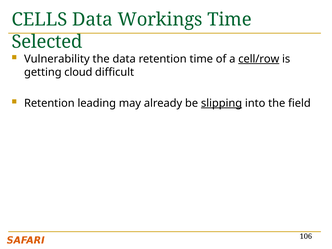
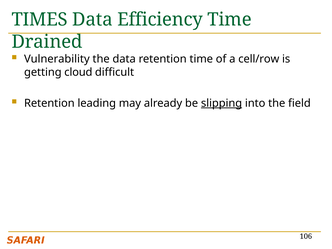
CELLS: CELLS -> TIMES
Workings: Workings -> Efficiency
Selected: Selected -> Drained
cell/row underline: present -> none
